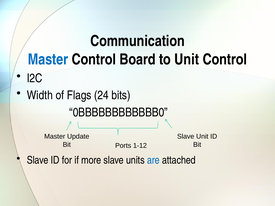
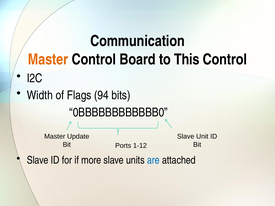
Master at (48, 59) colour: blue -> orange
to Unit: Unit -> This
24: 24 -> 94
